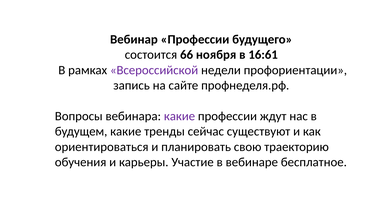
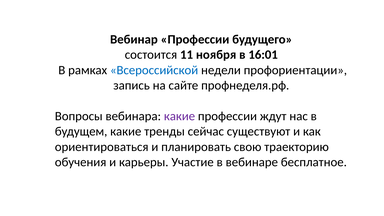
66: 66 -> 11
16:61: 16:61 -> 16:01
Всероссийской colour: purple -> blue
